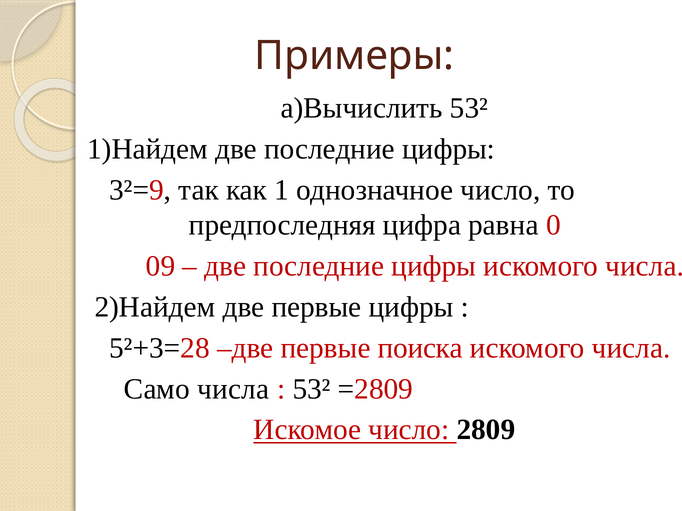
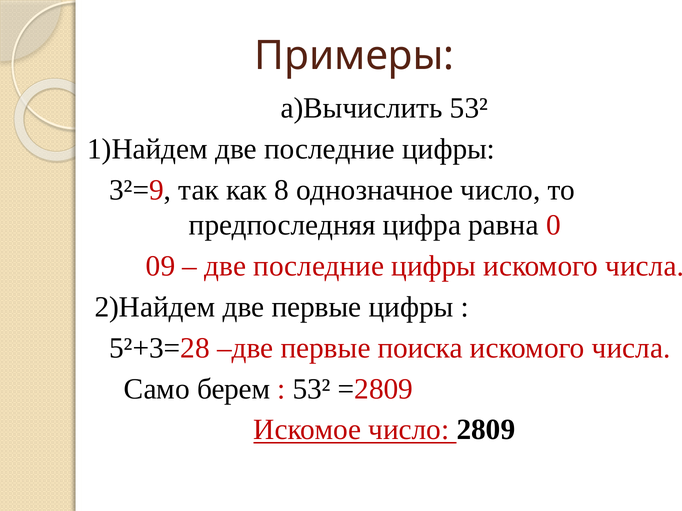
1: 1 -> 8
Само числа: числа -> берем
